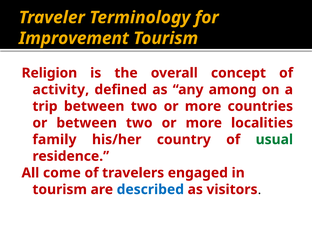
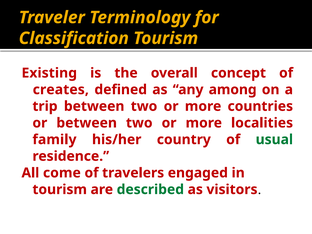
Improvement: Improvement -> Classification
Religion: Religion -> Existing
activity: activity -> creates
described colour: blue -> green
